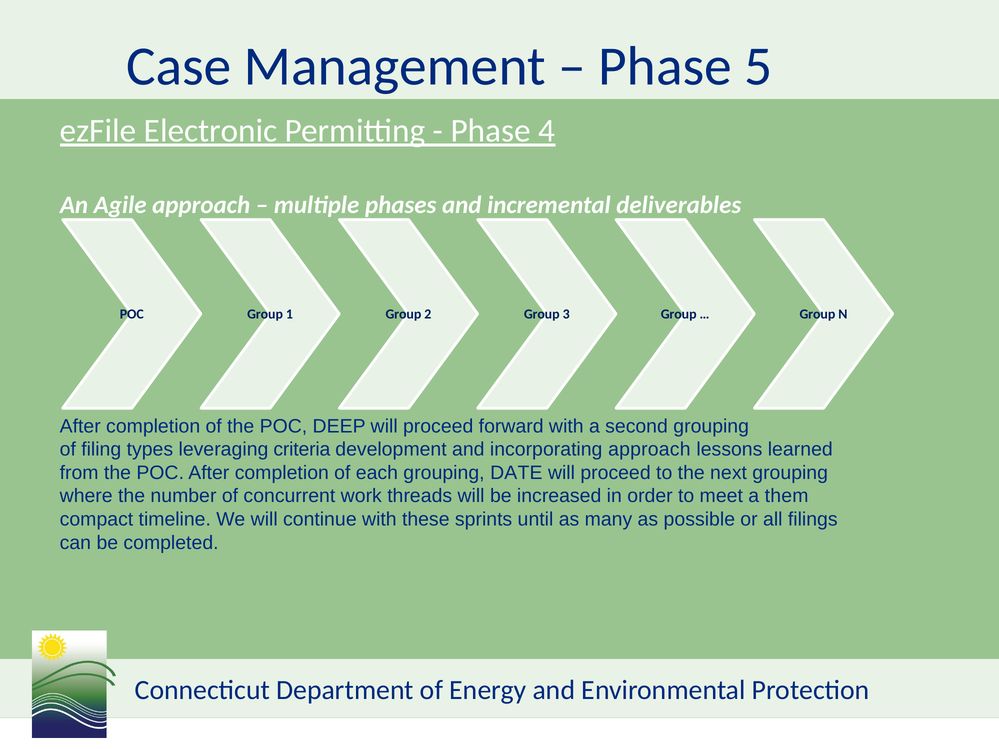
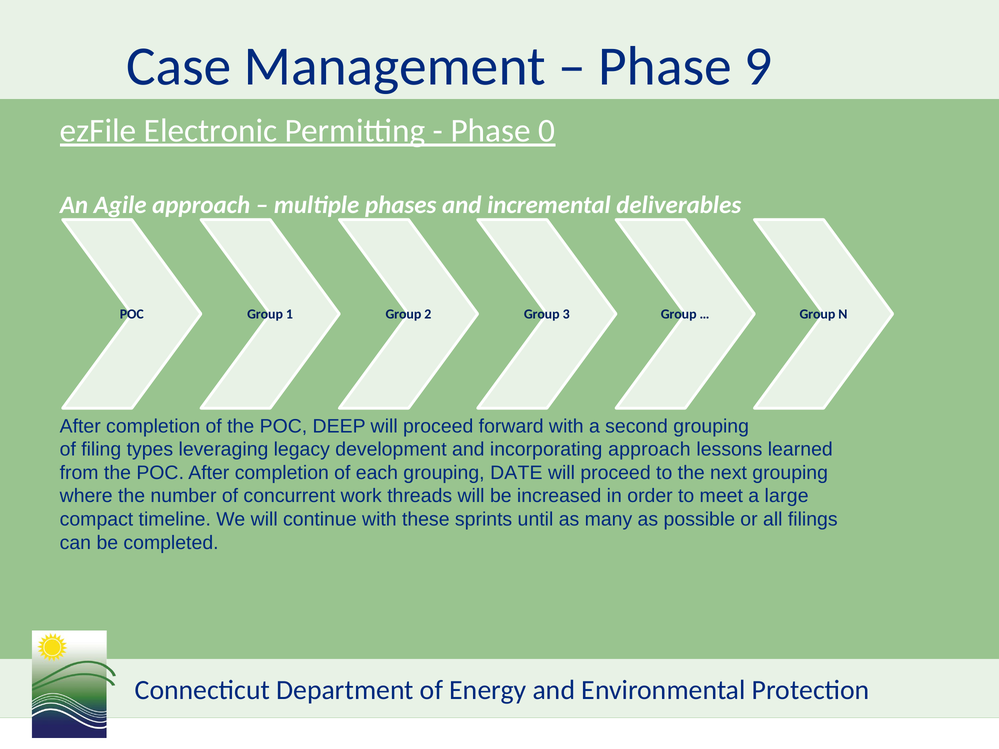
5: 5 -> 9
4: 4 -> 0
criteria: criteria -> legacy
them: them -> large
